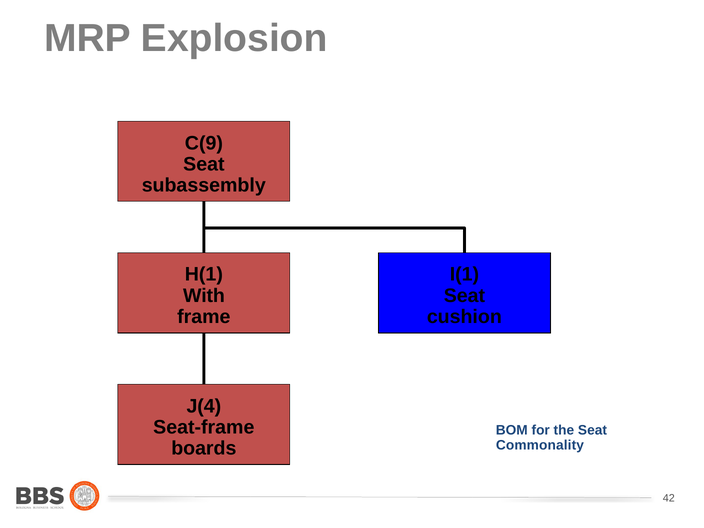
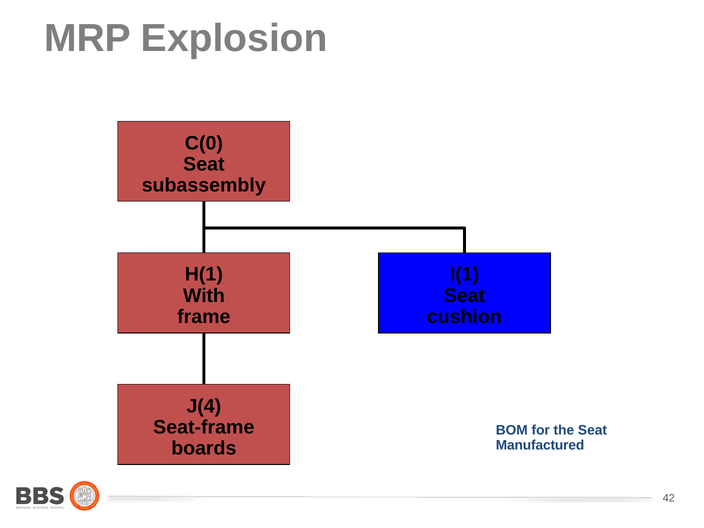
C(9: C(9 -> C(0
Commonality: Commonality -> Manufactured
